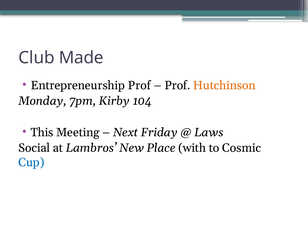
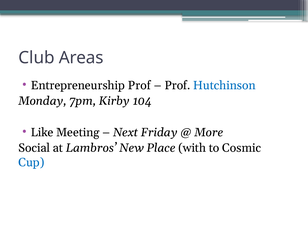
Made: Made -> Areas
Hutchinson colour: orange -> blue
This: This -> Like
Laws: Laws -> More
